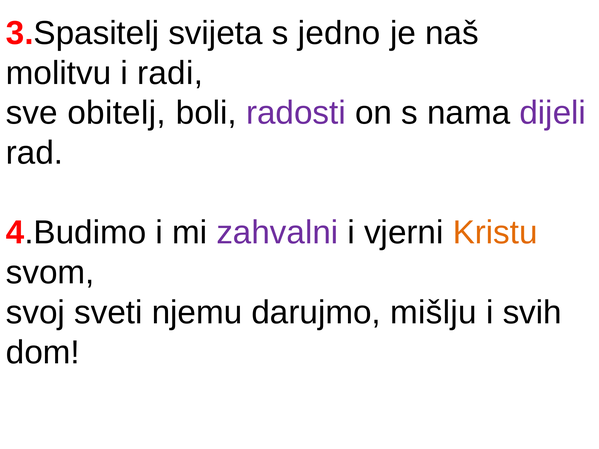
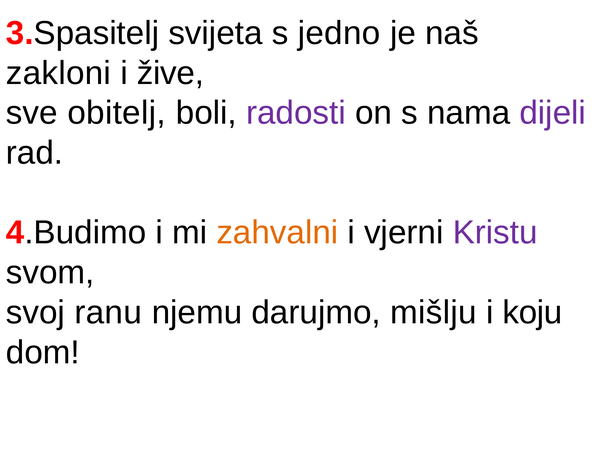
molitvu: molitvu -> zakloni
radi: radi -> žive
zahvalni colour: purple -> orange
Kristu colour: orange -> purple
sveti: sveti -> ranu
svih: svih -> koju
